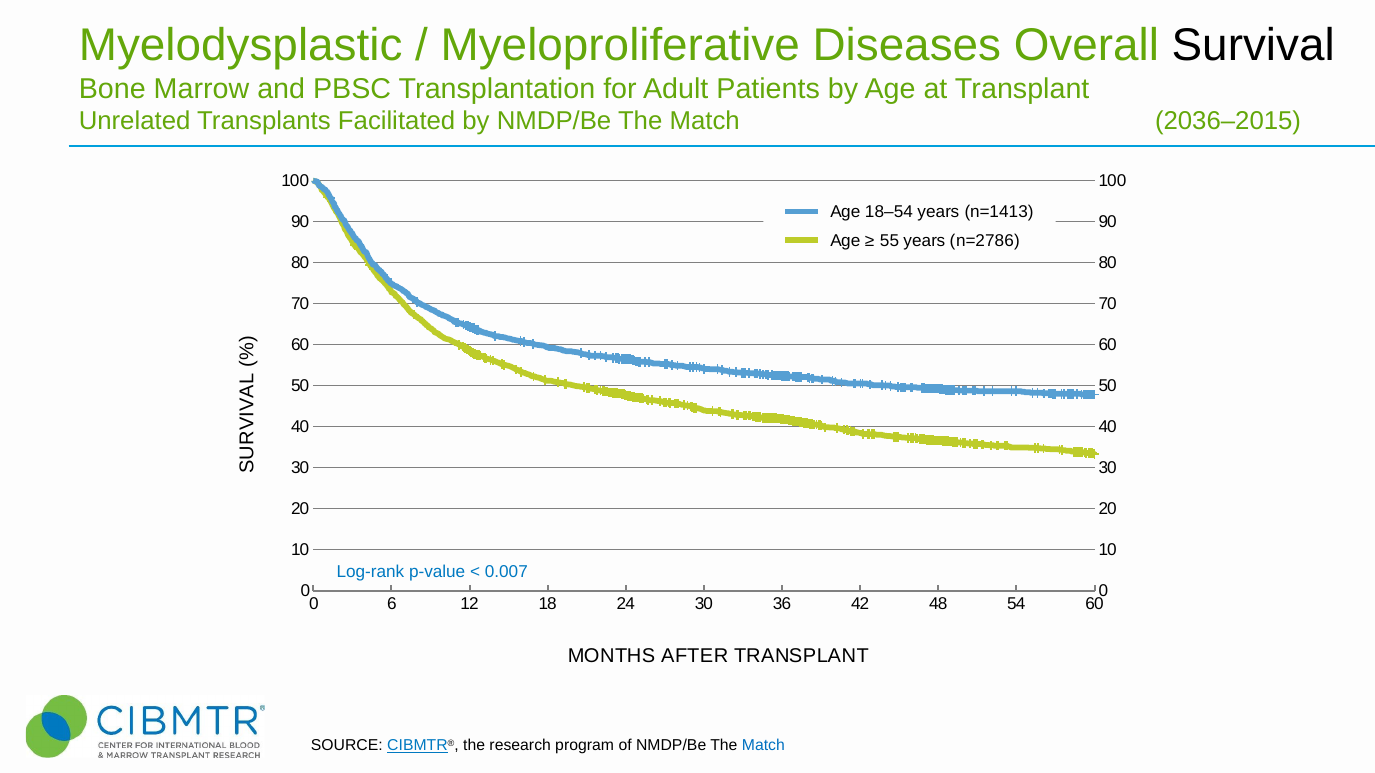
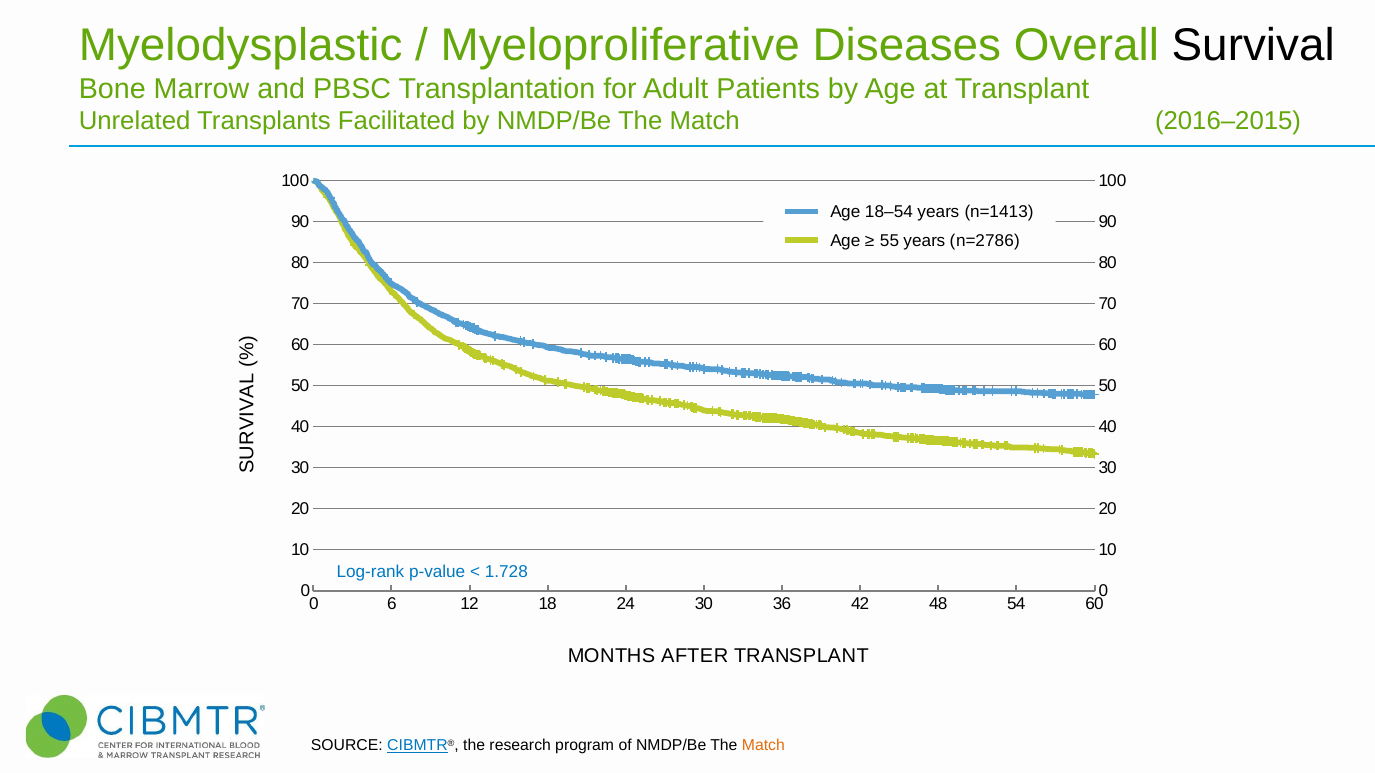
2036–2015: 2036–2015 -> 2016–2015
0.007: 0.007 -> 1.728
Match at (763, 746) colour: blue -> orange
